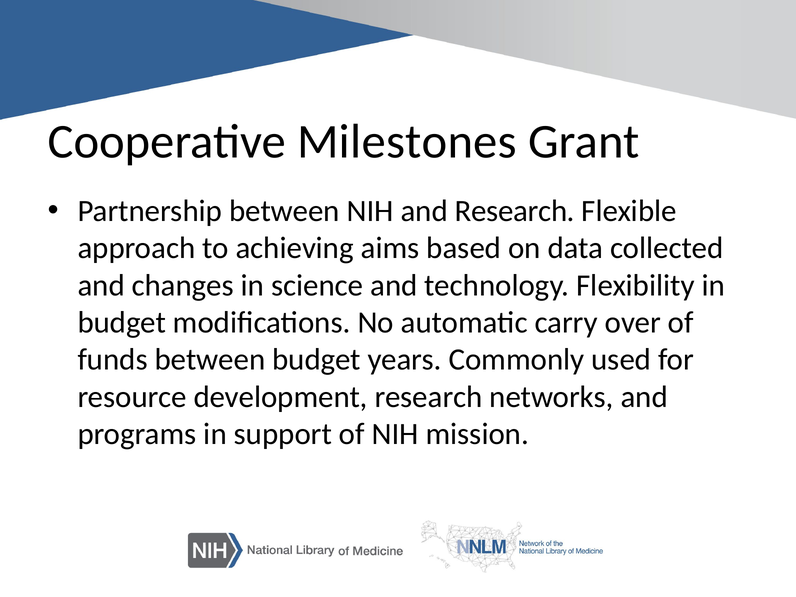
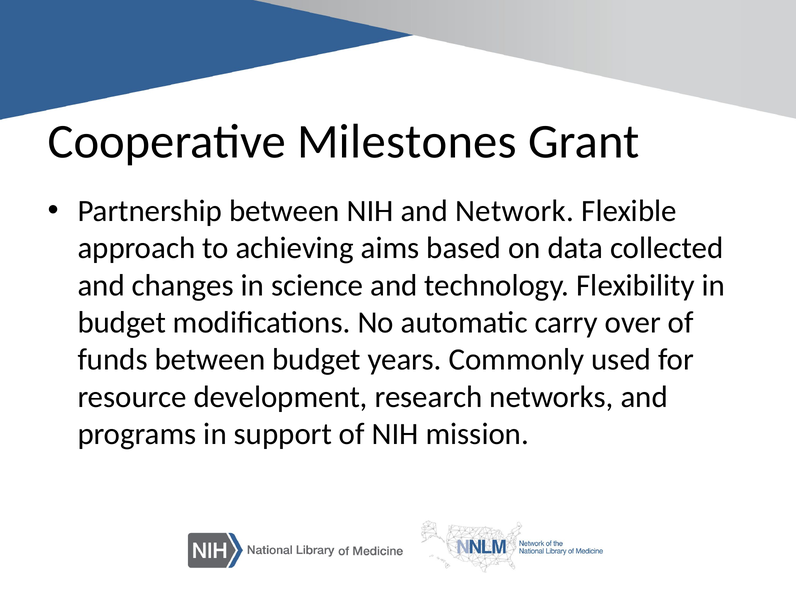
and Research: Research -> Network
